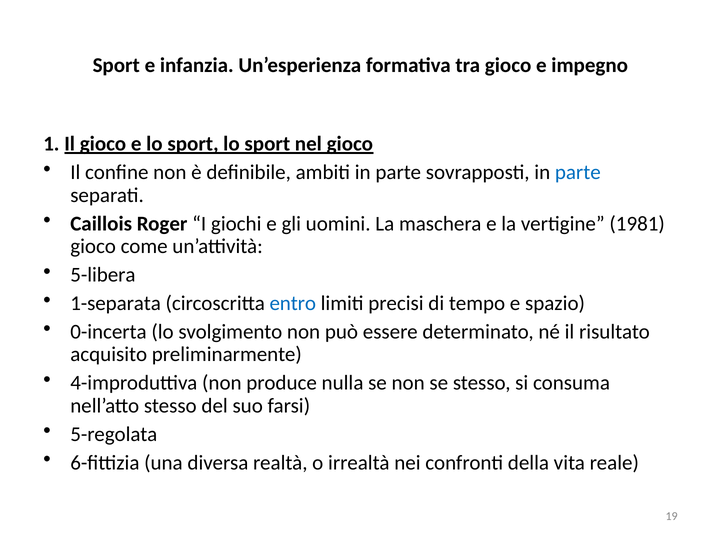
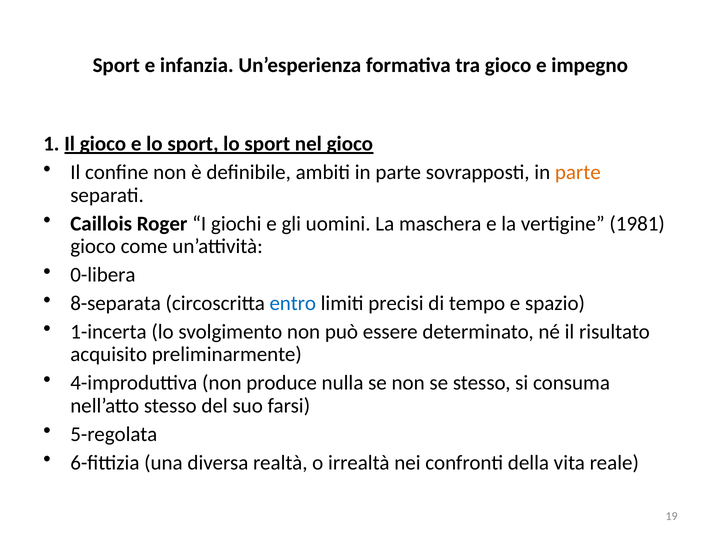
parte at (578, 172) colour: blue -> orange
5-libera: 5-libera -> 0-libera
1-separata: 1-separata -> 8-separata
0-incerta: 0-incerta -> 1-incerta
